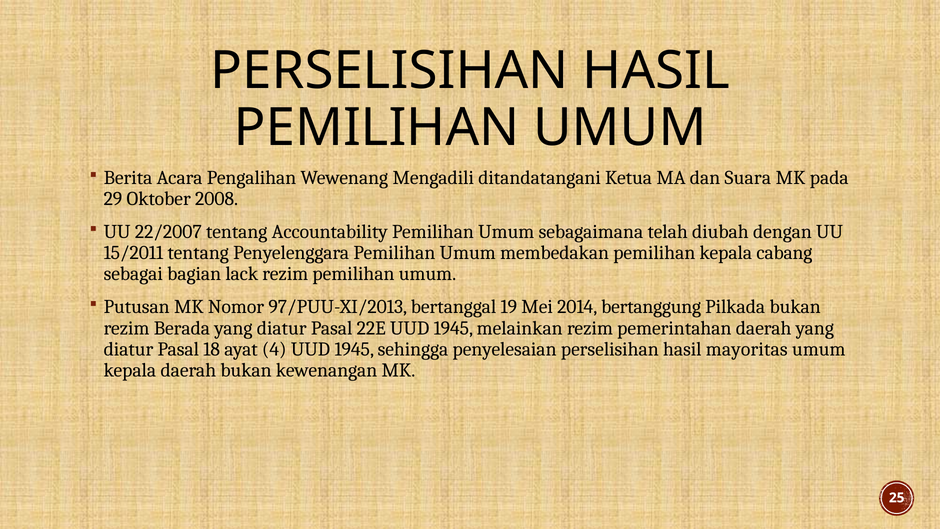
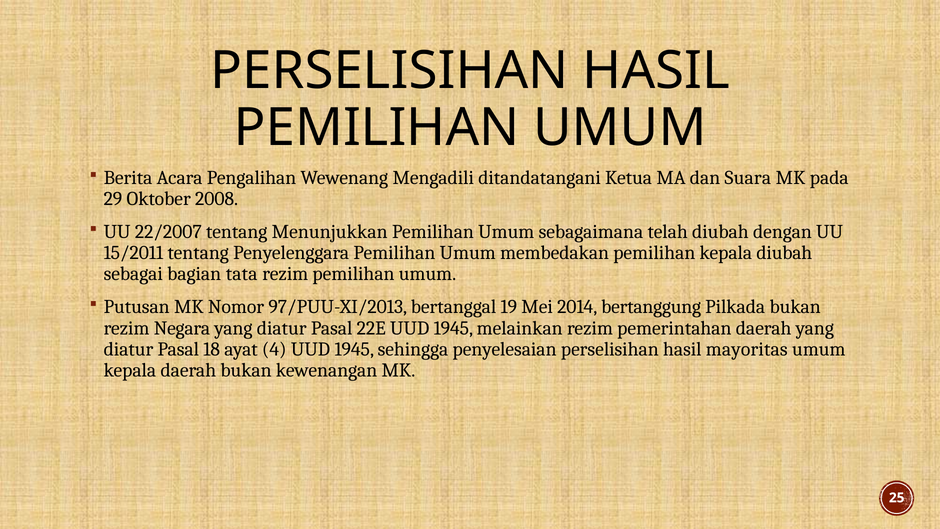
Accountability: Accountability -> Menunjukkan
kepala cabang: cabang -> diubah
lack: lack -> tata
Berada: Berada -> Negara
